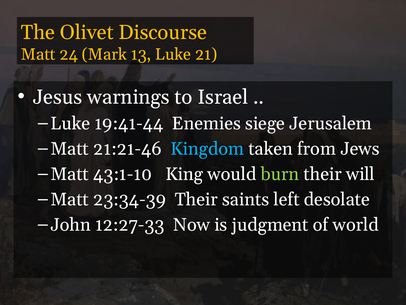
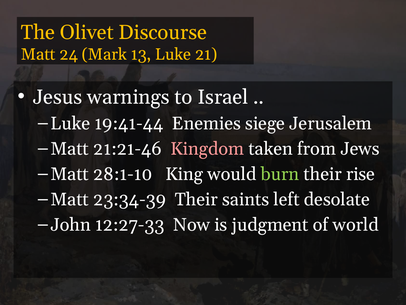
Kingdom colour: light blue -> pink
43:1-10: 43:1-10 -> 28:1-10
will: will -> rise
